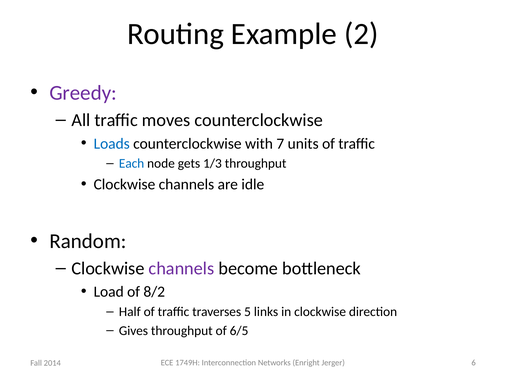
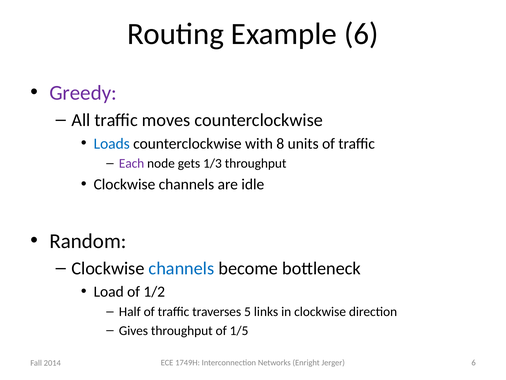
Example 2: 2 -> 6
7: 7 -> 8
Each colour: blue -> purple
channels at (181, 268) colour: purple -> blue
8/2: 8/2 -> 1/2
6/5: 6/5 -> 1/5
